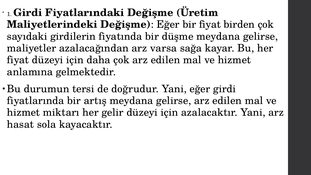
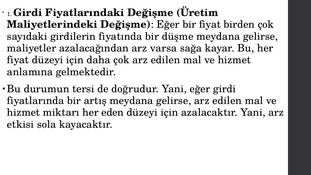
gelir: gelir -> eden
hasat: hasat -> etkisi
